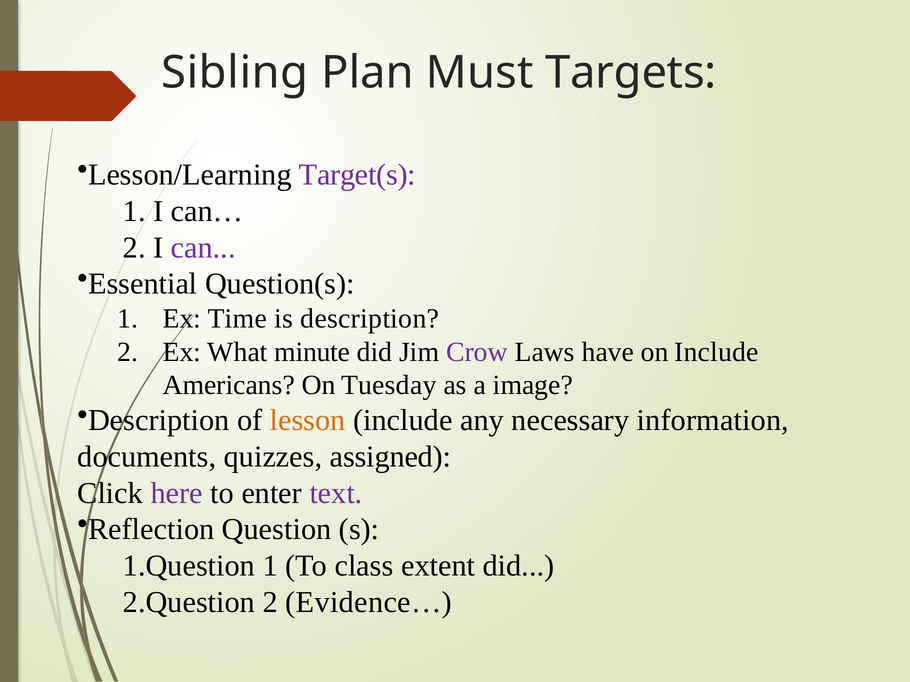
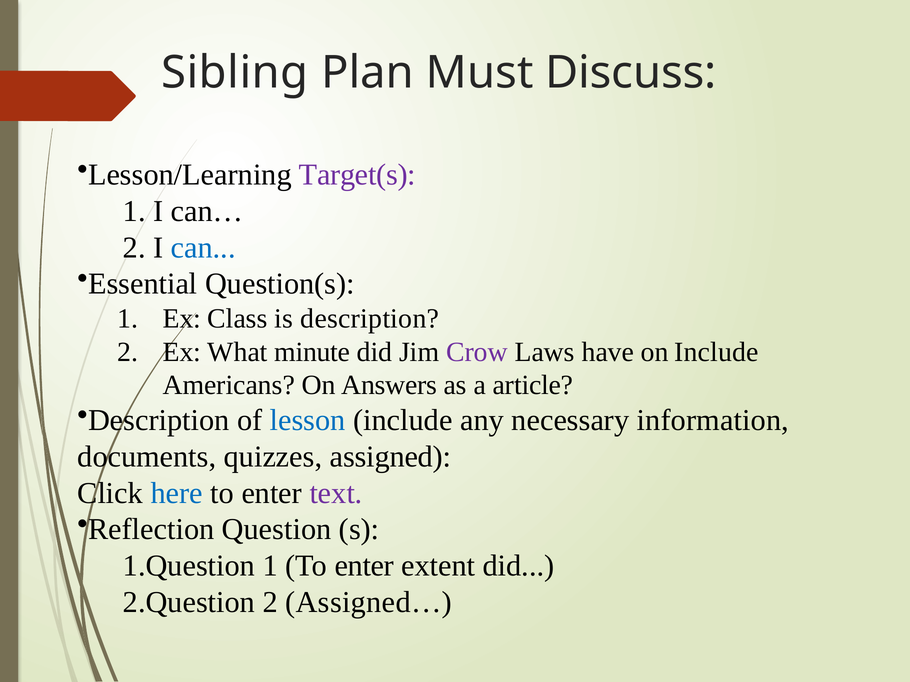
Targets: Targets -> Discuss
can colour: purple -> blue
Time: Time -> Class
Tuesday: Tuesday -> Answers
image: image -> article
lesson colour: orange -> blue
here colour: purple -> blue
1 To class: class -> enter
Evidence…: Evidence… -> Assigned…
